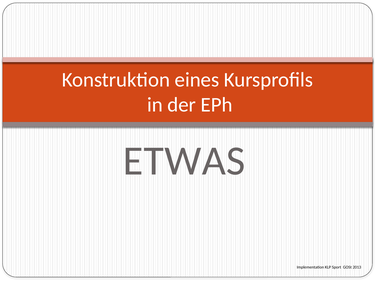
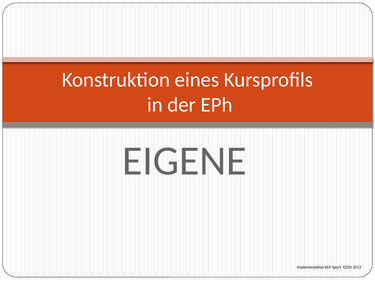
ETWAS: ETWAS -> EIGENE
